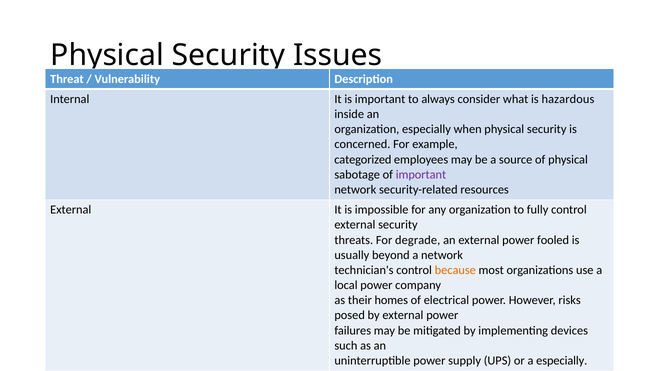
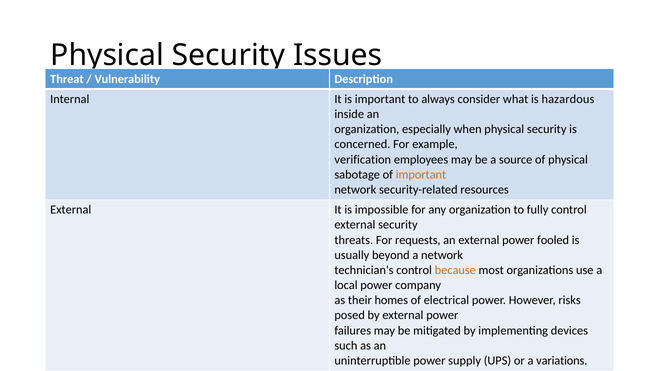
categorized: categorized -> verification
important at (421, 174) colour: purple -> orange
degrade: degrade -> requests
a especially: especially -> variations
